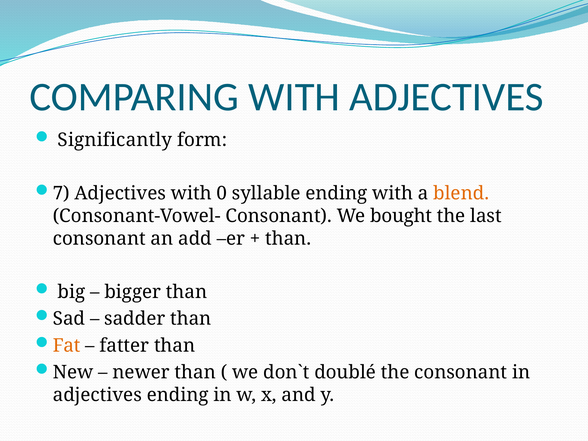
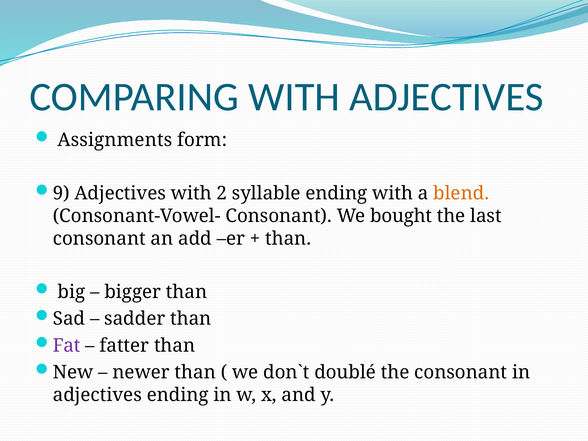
Significantly: Significantly -> Assignments
7: 7 -> 9
0: 0 -> 2
Fat colour: orange -> purple
